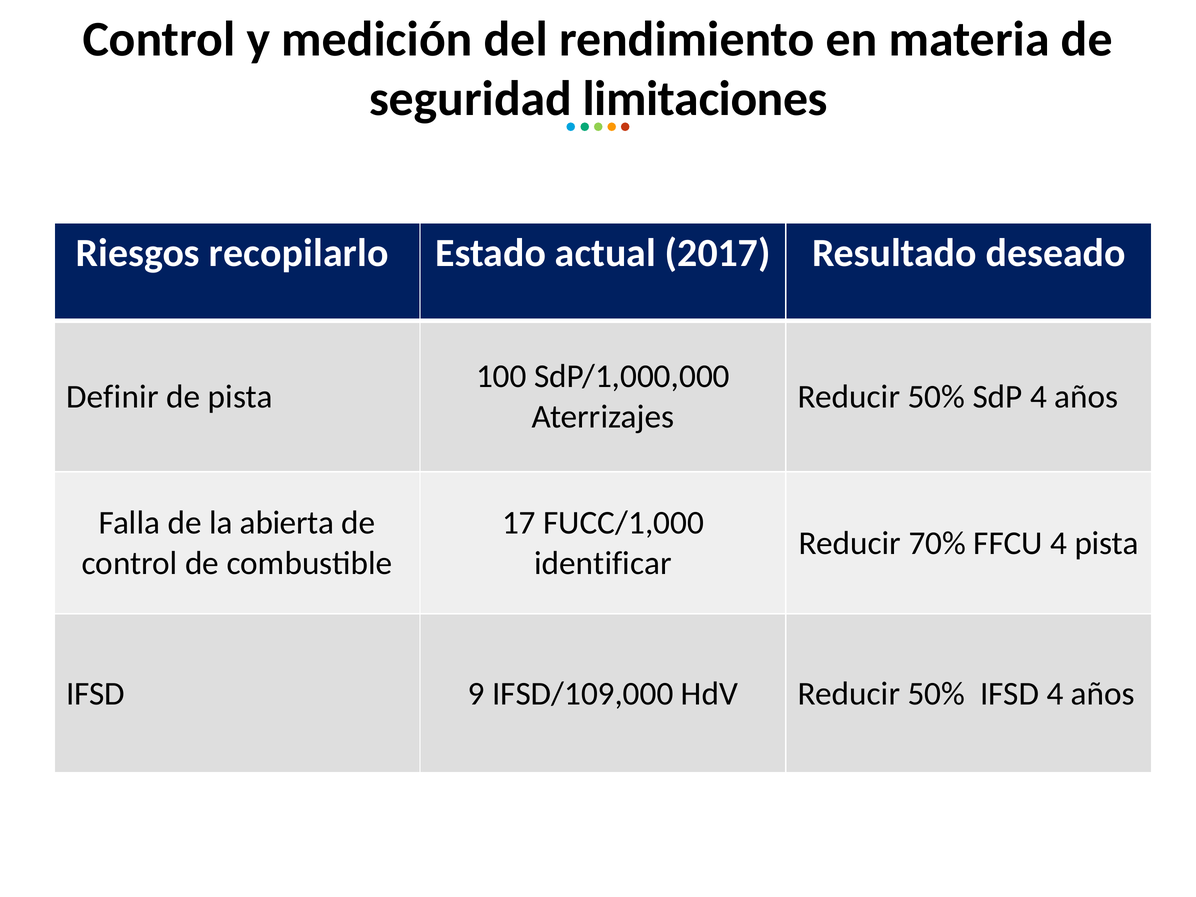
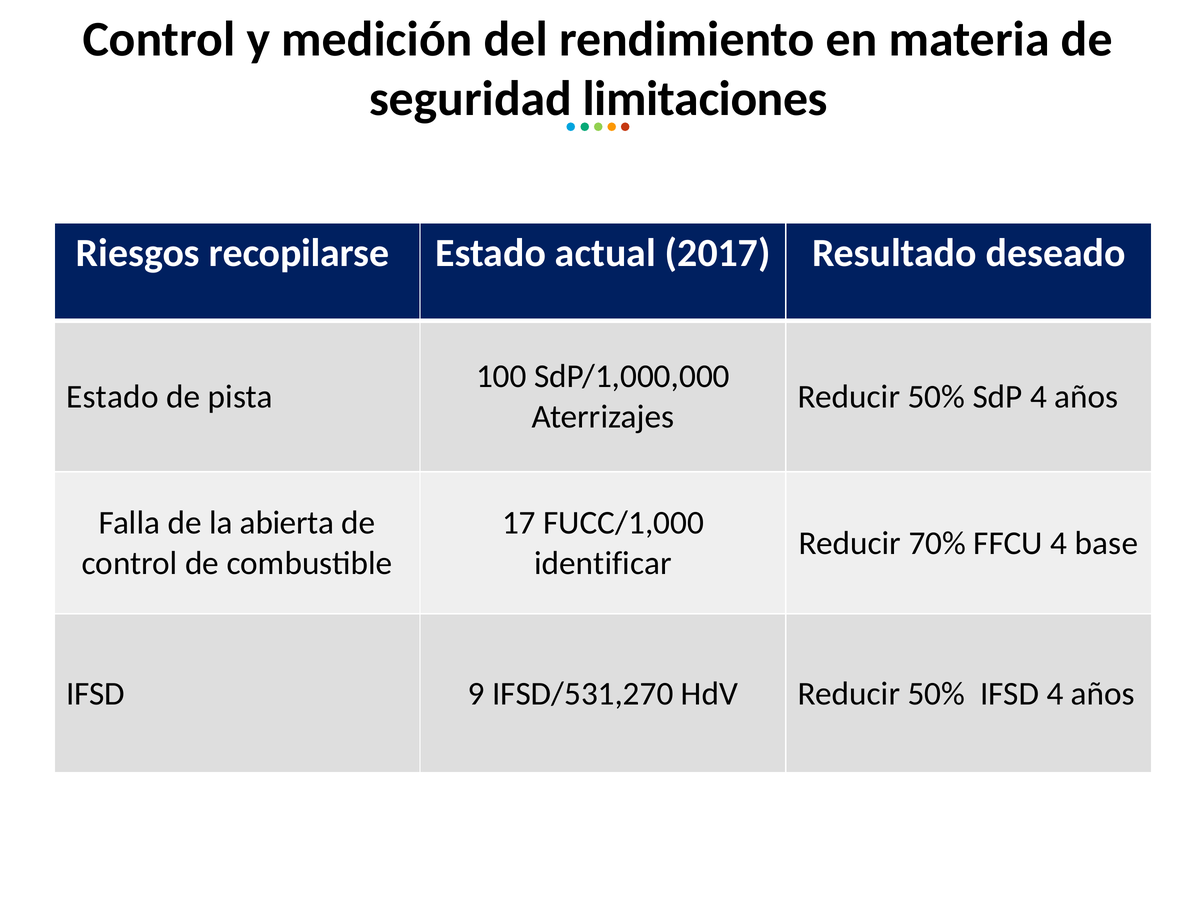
recopilarlo: recopilarlo -> recopilarse
Definir at (112, 397): Definir -> Estado
4 pista: pista -> base
IFSD/109,000: IFSD/109,000 -> IFSD/531,270
